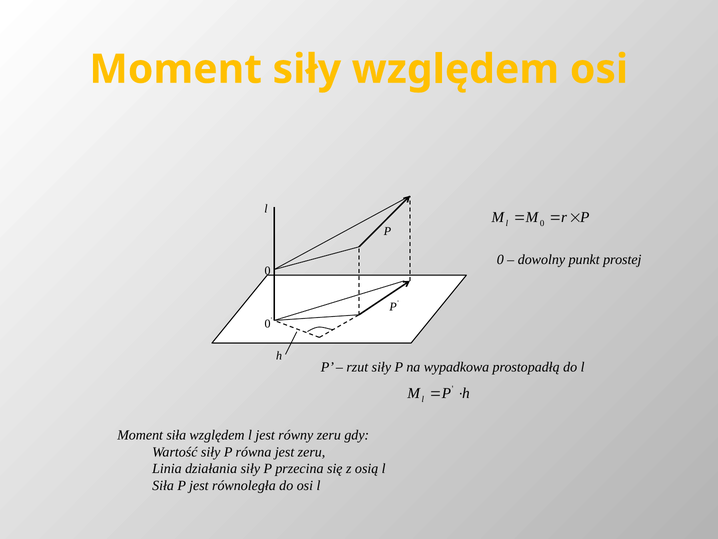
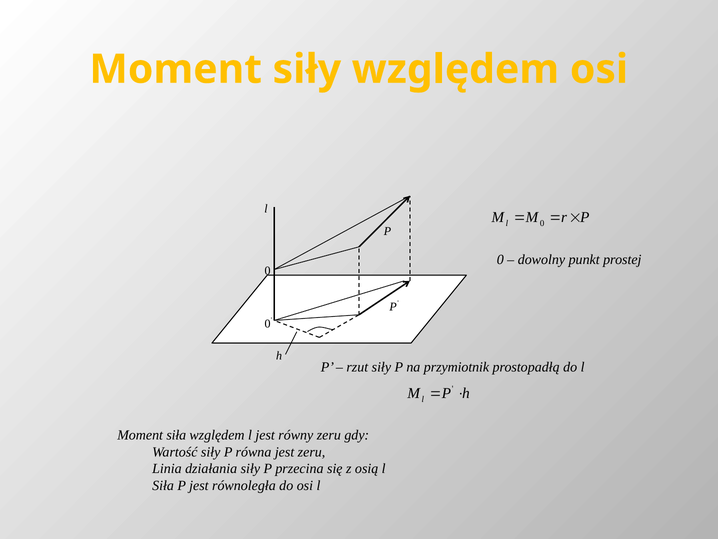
wypadkowa: wypadkowa -> przymiotnik
